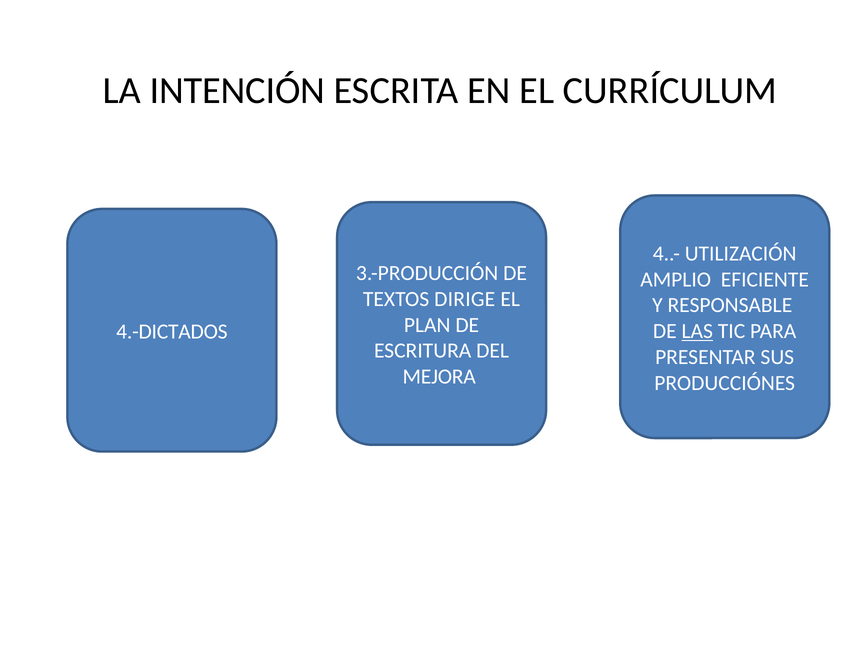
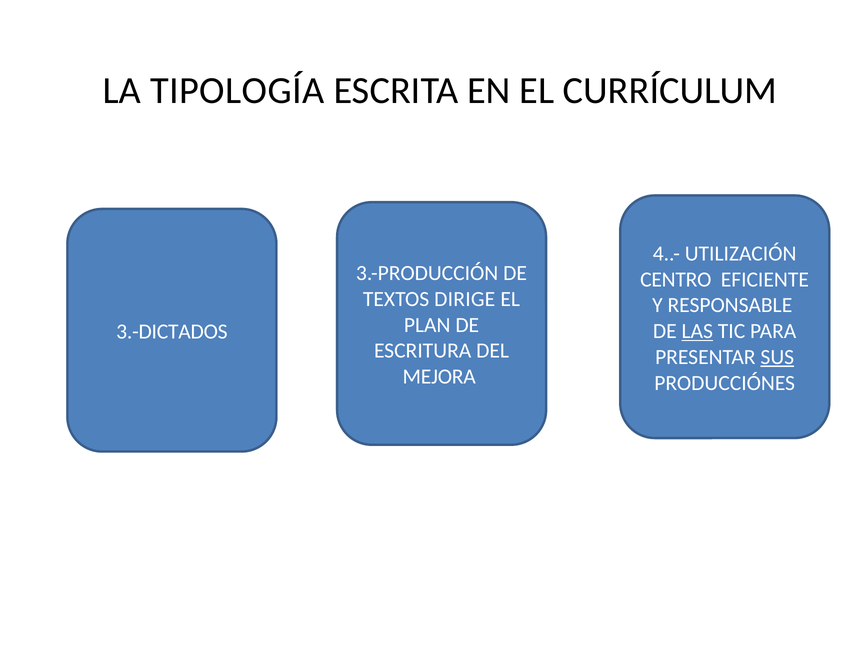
INTENCIÓN: INTENCIÓN -> TIPOLOGÍA
AMPLIO: AMPLIO -> CENTRO
4.-DICTADOS: 4.-DICTADOS -> 3.-DICTADOS
SUS underline: none -> present
